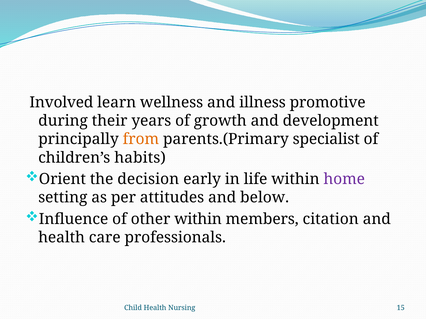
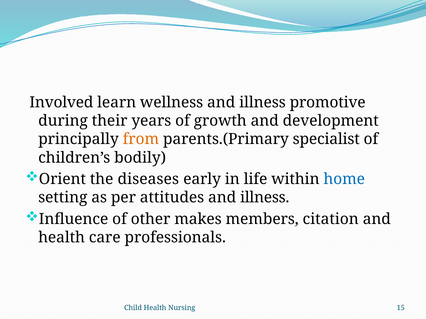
habits: habits -> bodily
decision: decision -> diseases
home colour: purple -> blue
attitudes and below: below -> illness
other within: within -> makes
